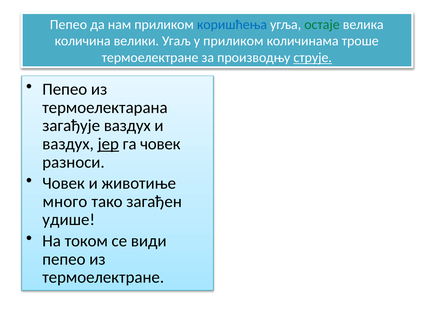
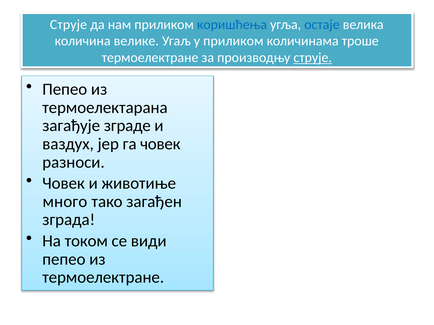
Пепео at (68, 24): Пепео -> Струје
остаје colour: green -> blue
велики: велики -> велике
загађује ваздух: ваздух -> зграде
јер underline: present -> none
удише: удише -> зграда
